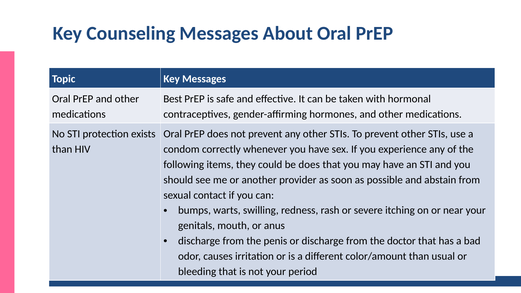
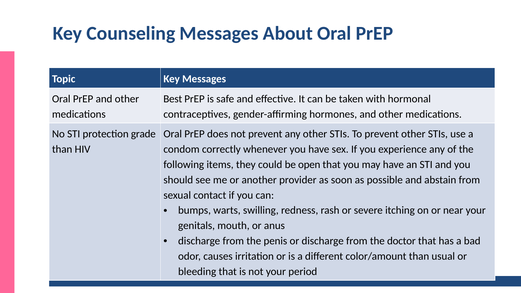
exists: exists -> grade
be does: does -> open
